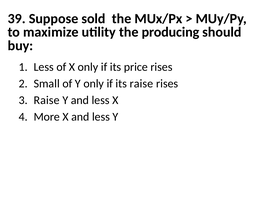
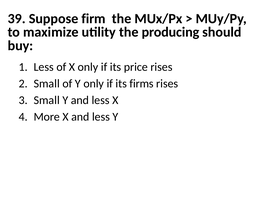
sold: sold -> firm
its raise: raise -> firms
Raise at (47, 100): Raise -> Small
